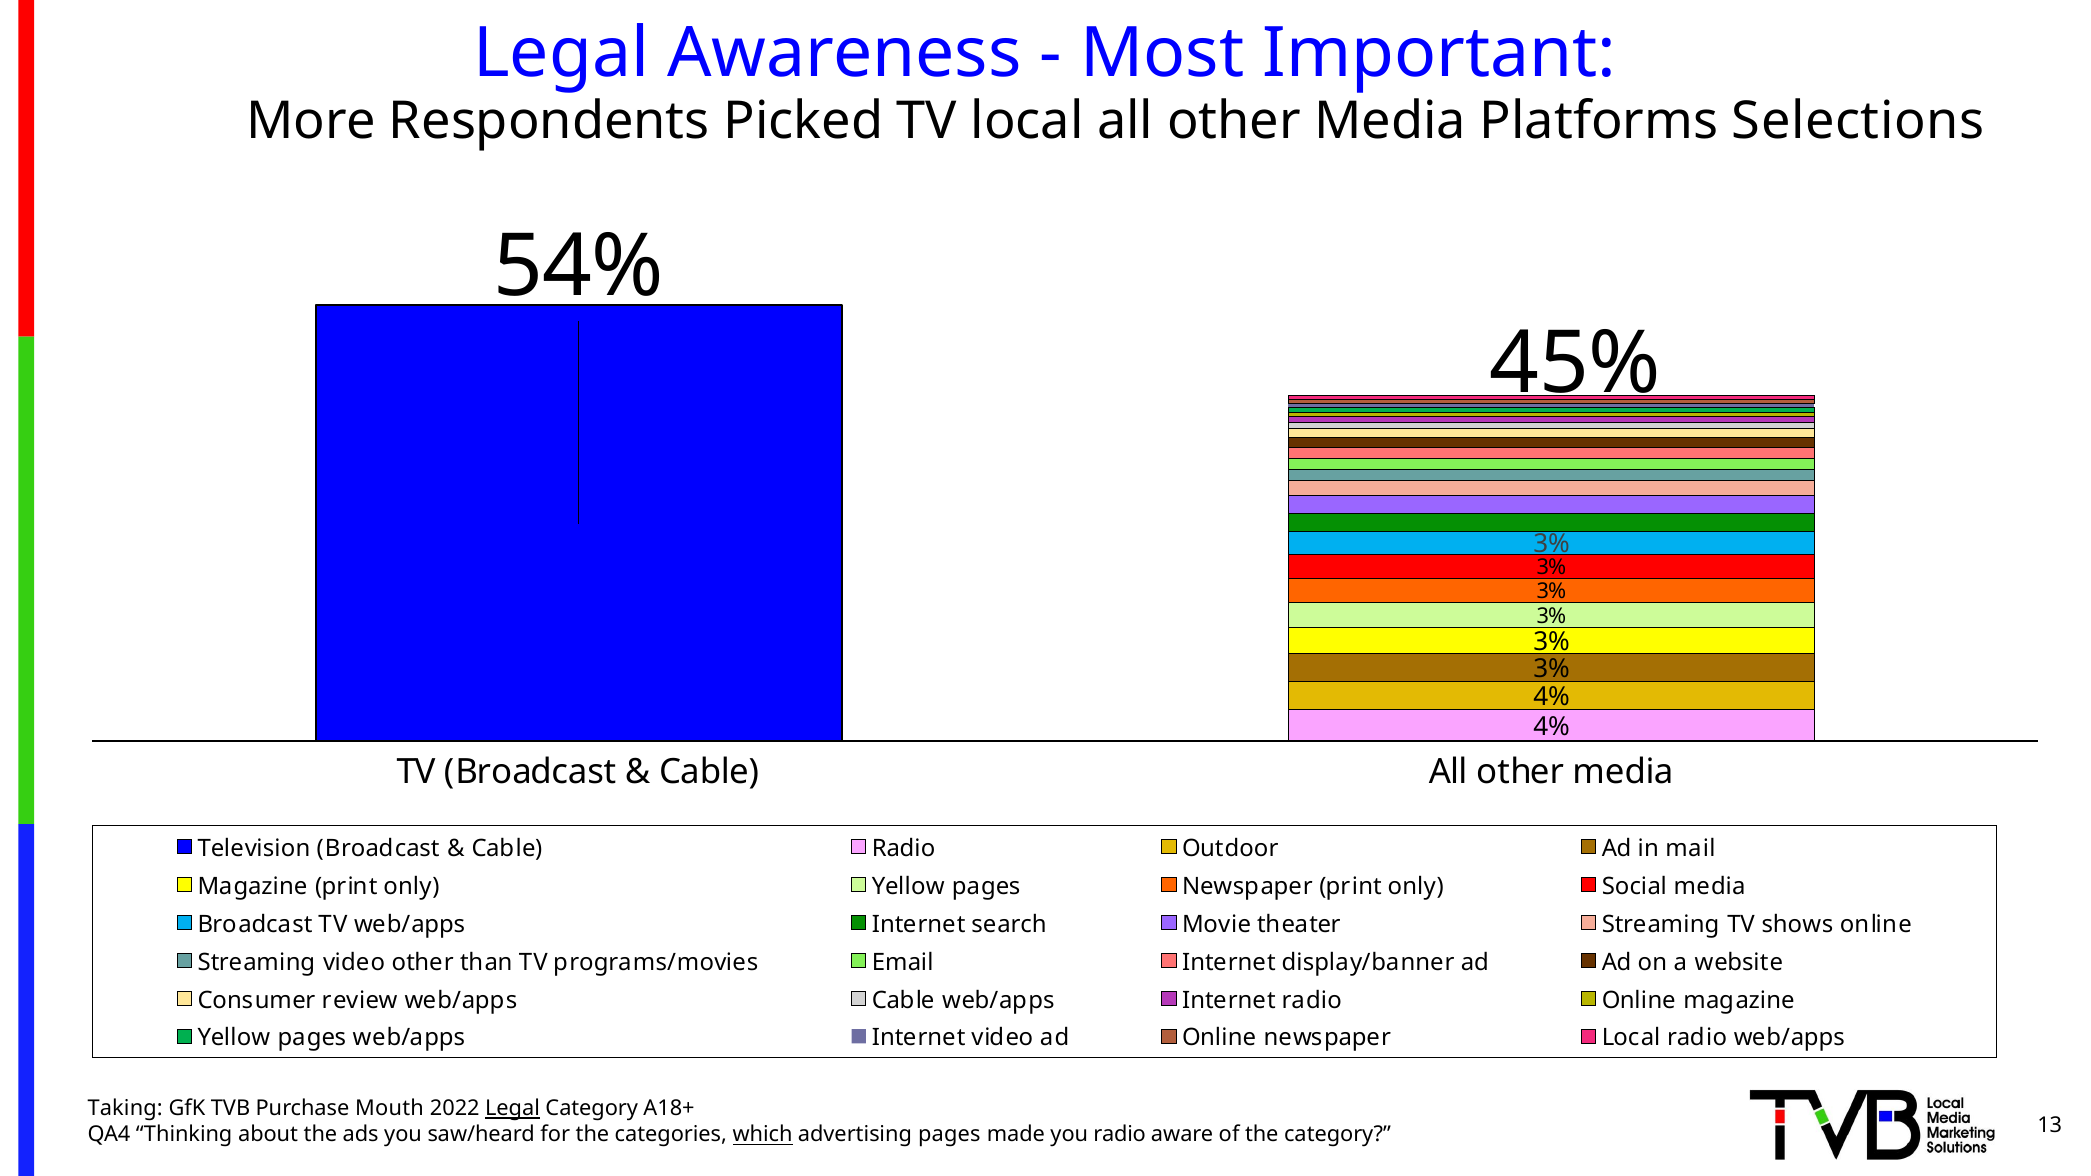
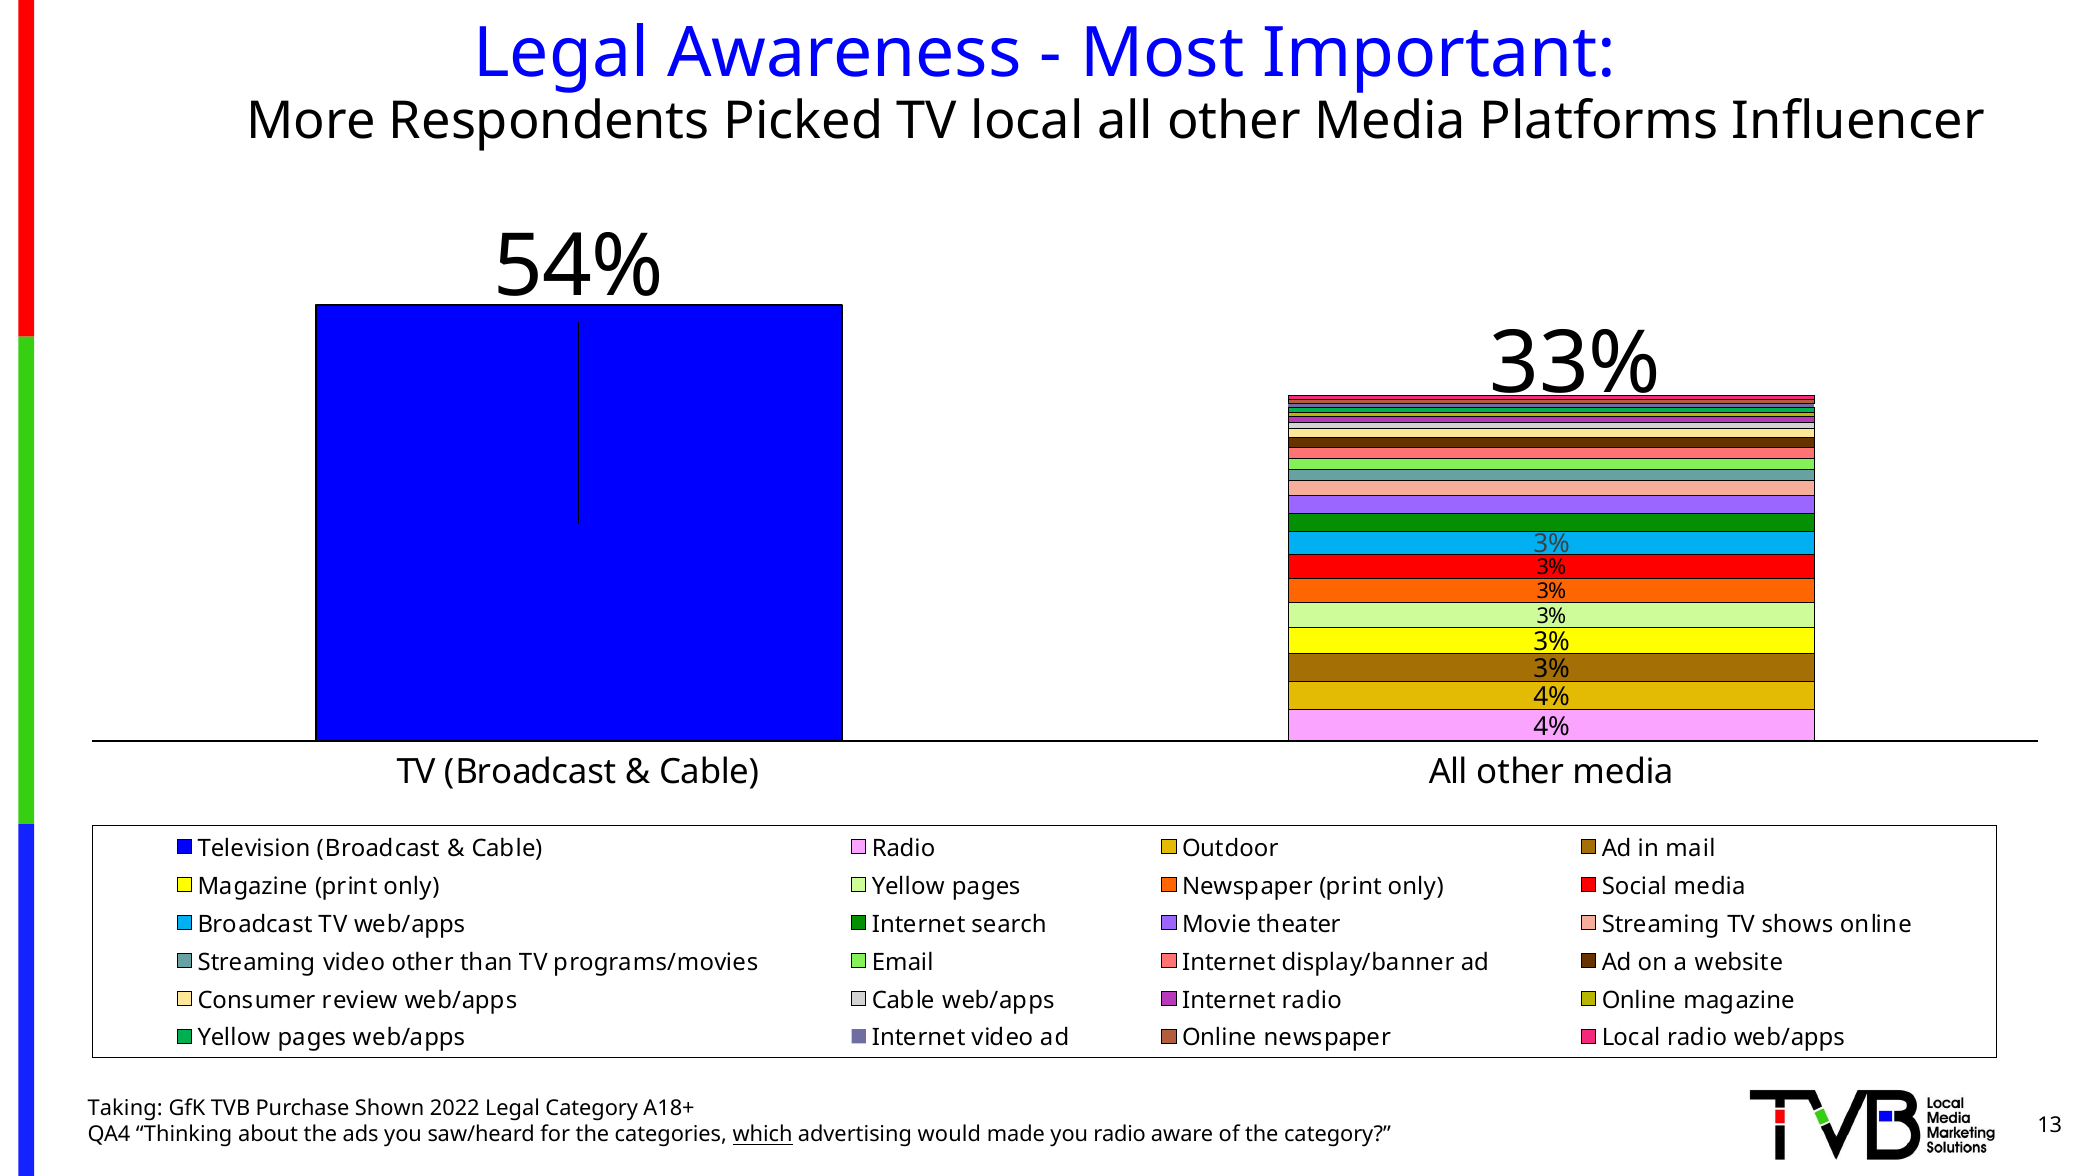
Selections: Selections -> Influencer
45%: 45% -> 33%
Mouth: Mouth -> Shown
Legal at (512, 1109) underline: present -> none
advertising pages: pages -> would
